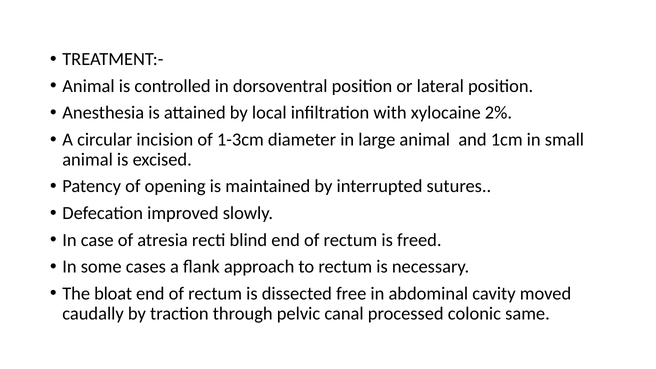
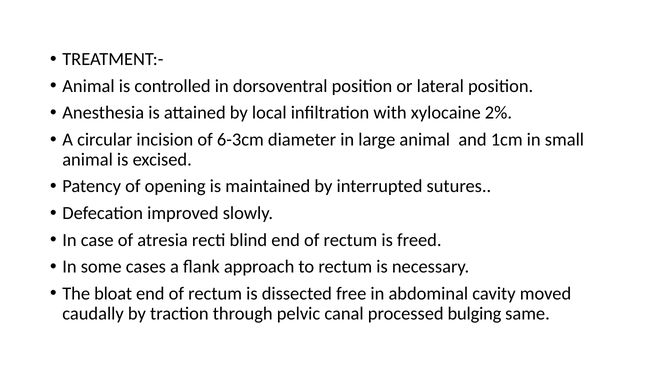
1-3cm: 1-3cm -> 6-3cm
colonic: colonic -> bulging
